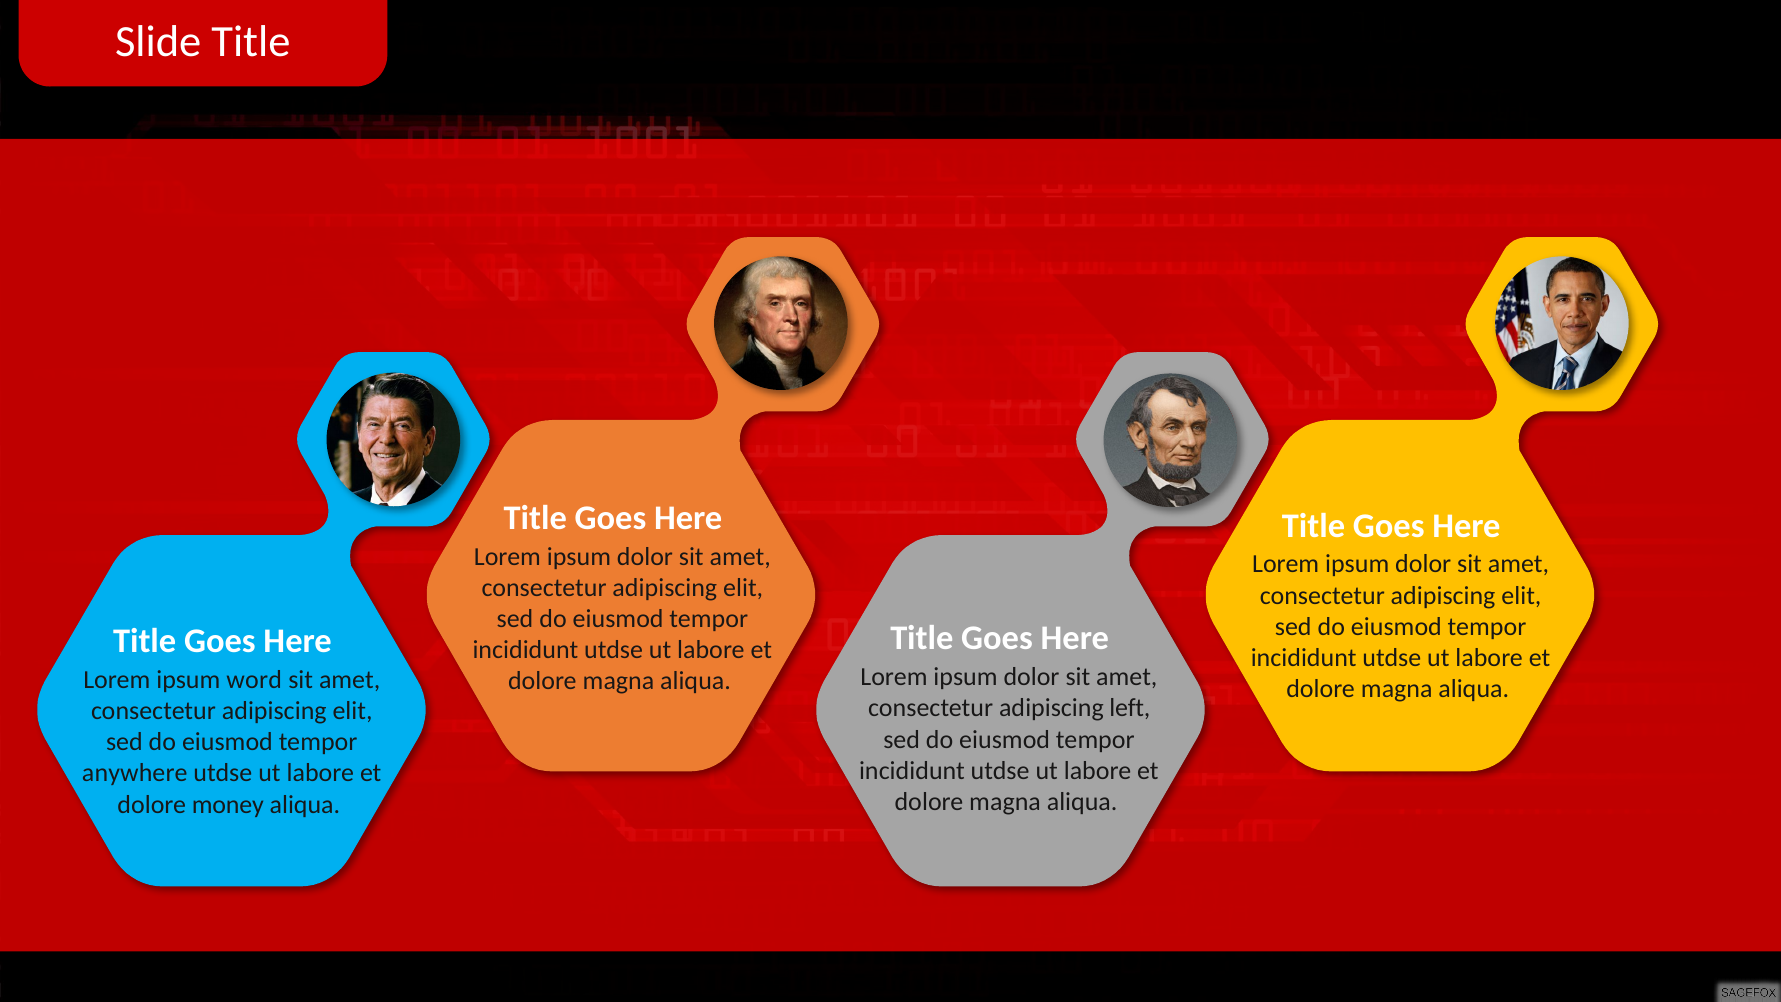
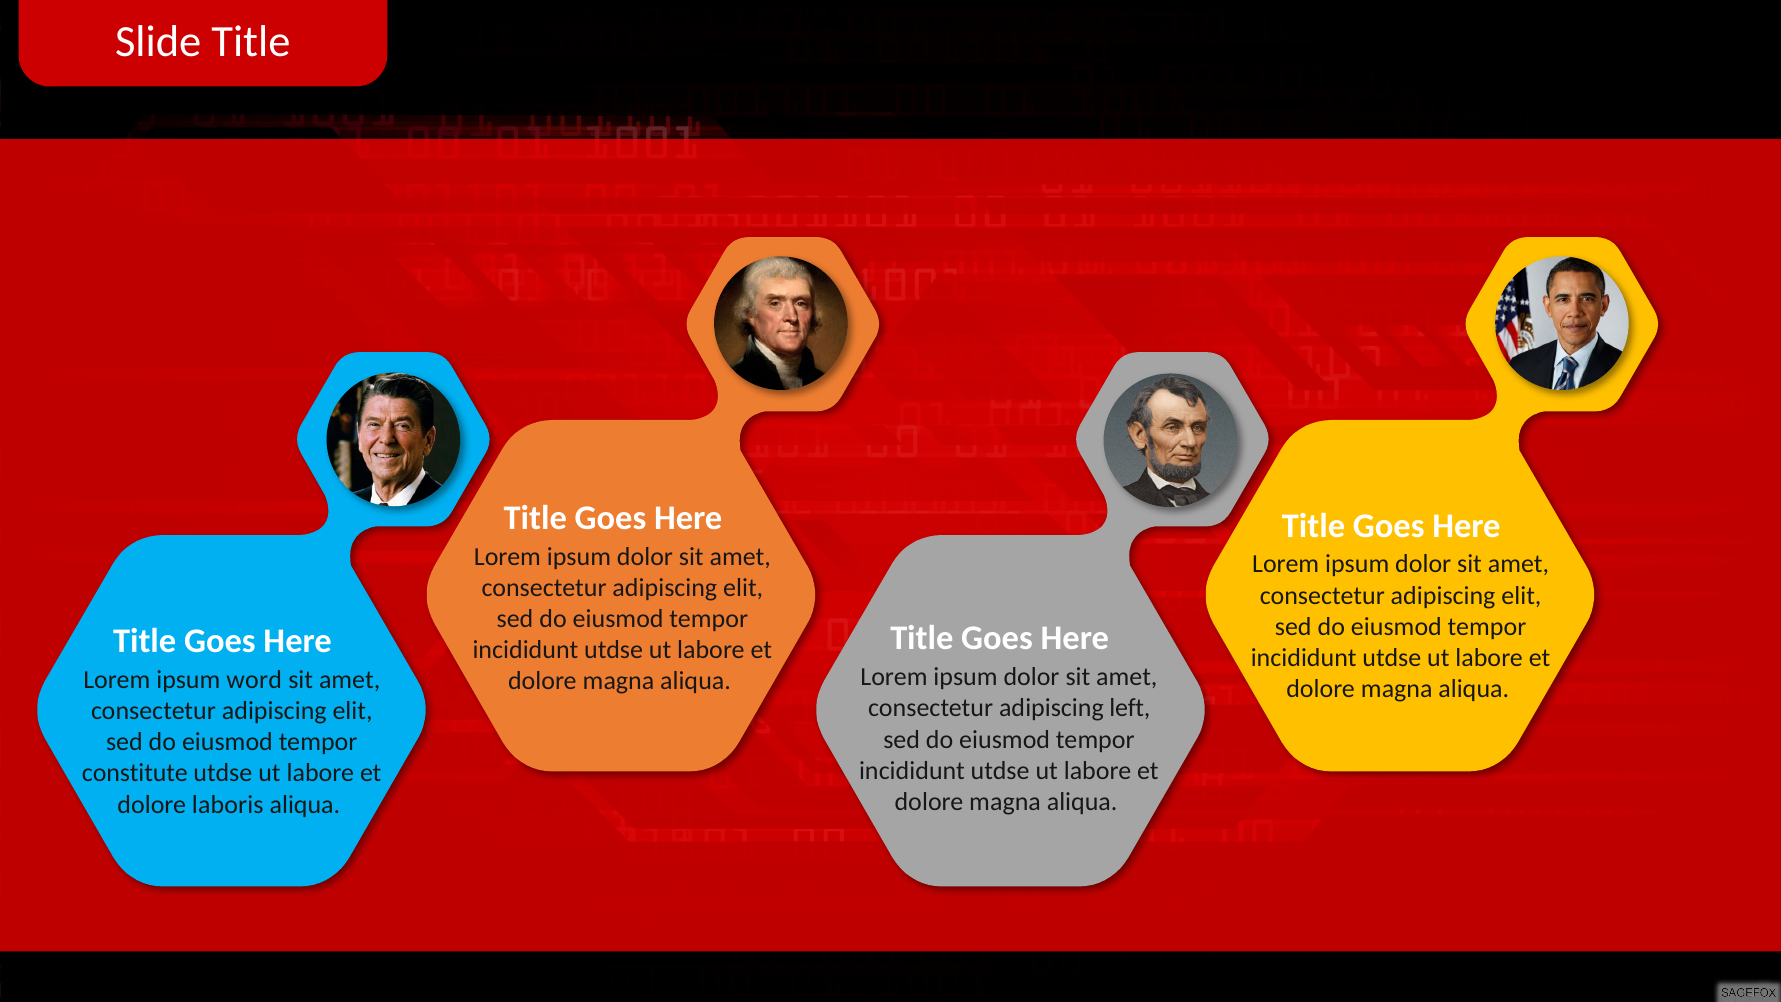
anywhere: anywhere -> constitute
money: money -> laboris
